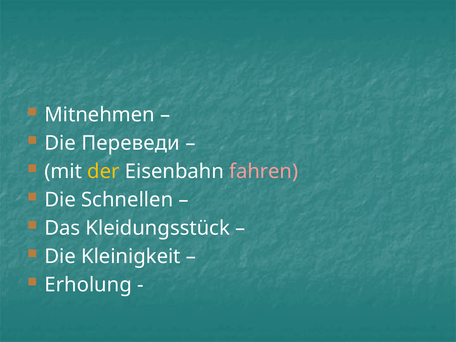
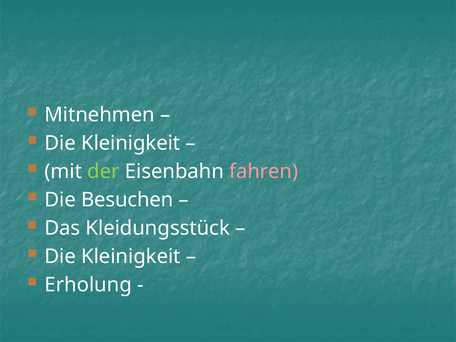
Переведи at (131, 143): Переведи -> Kleinigkeit
der colour: yellow -> light green
Schnellen: Schnellen -> Besuchen
